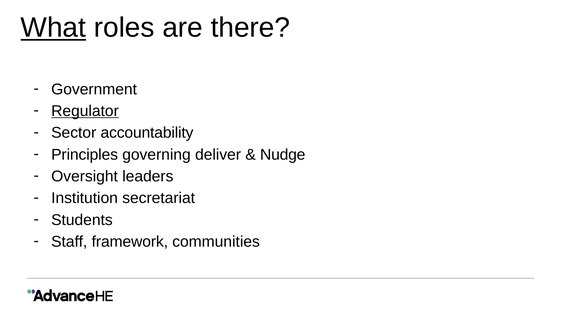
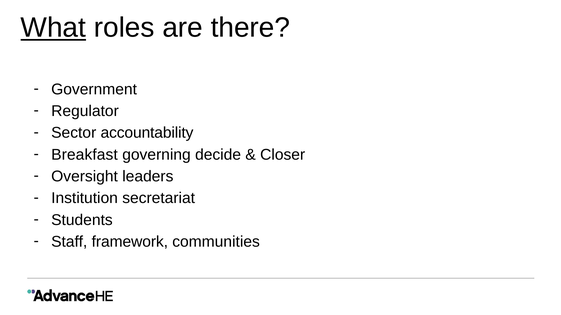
Regulator underline: present -> none
Principles: Principles -> Breakfast
deliver: deliver -> decide
Nudge: Nudge -> Closer
